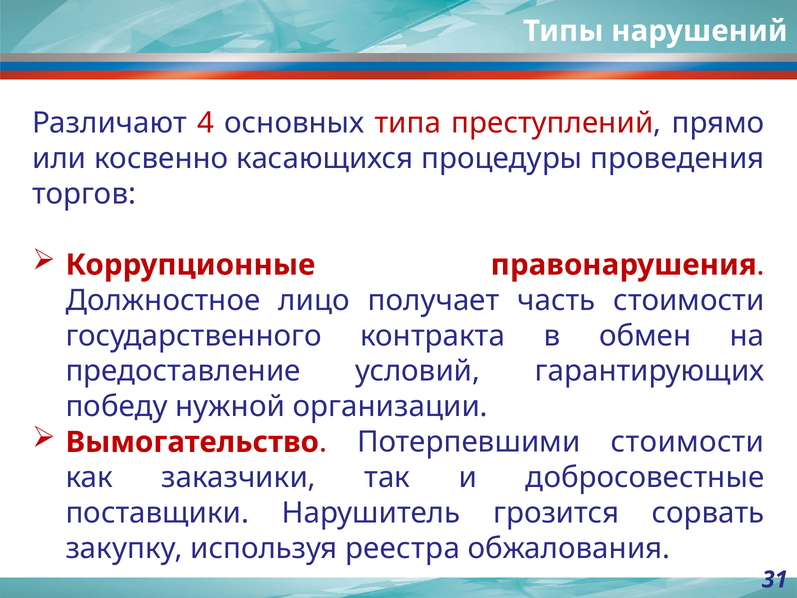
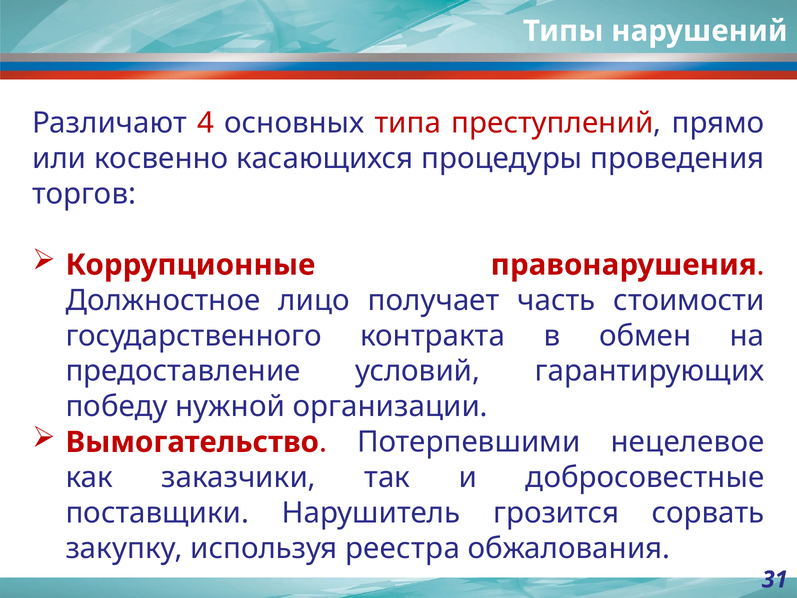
Потерпевшими стоимости: стоимости -> нецелевое
